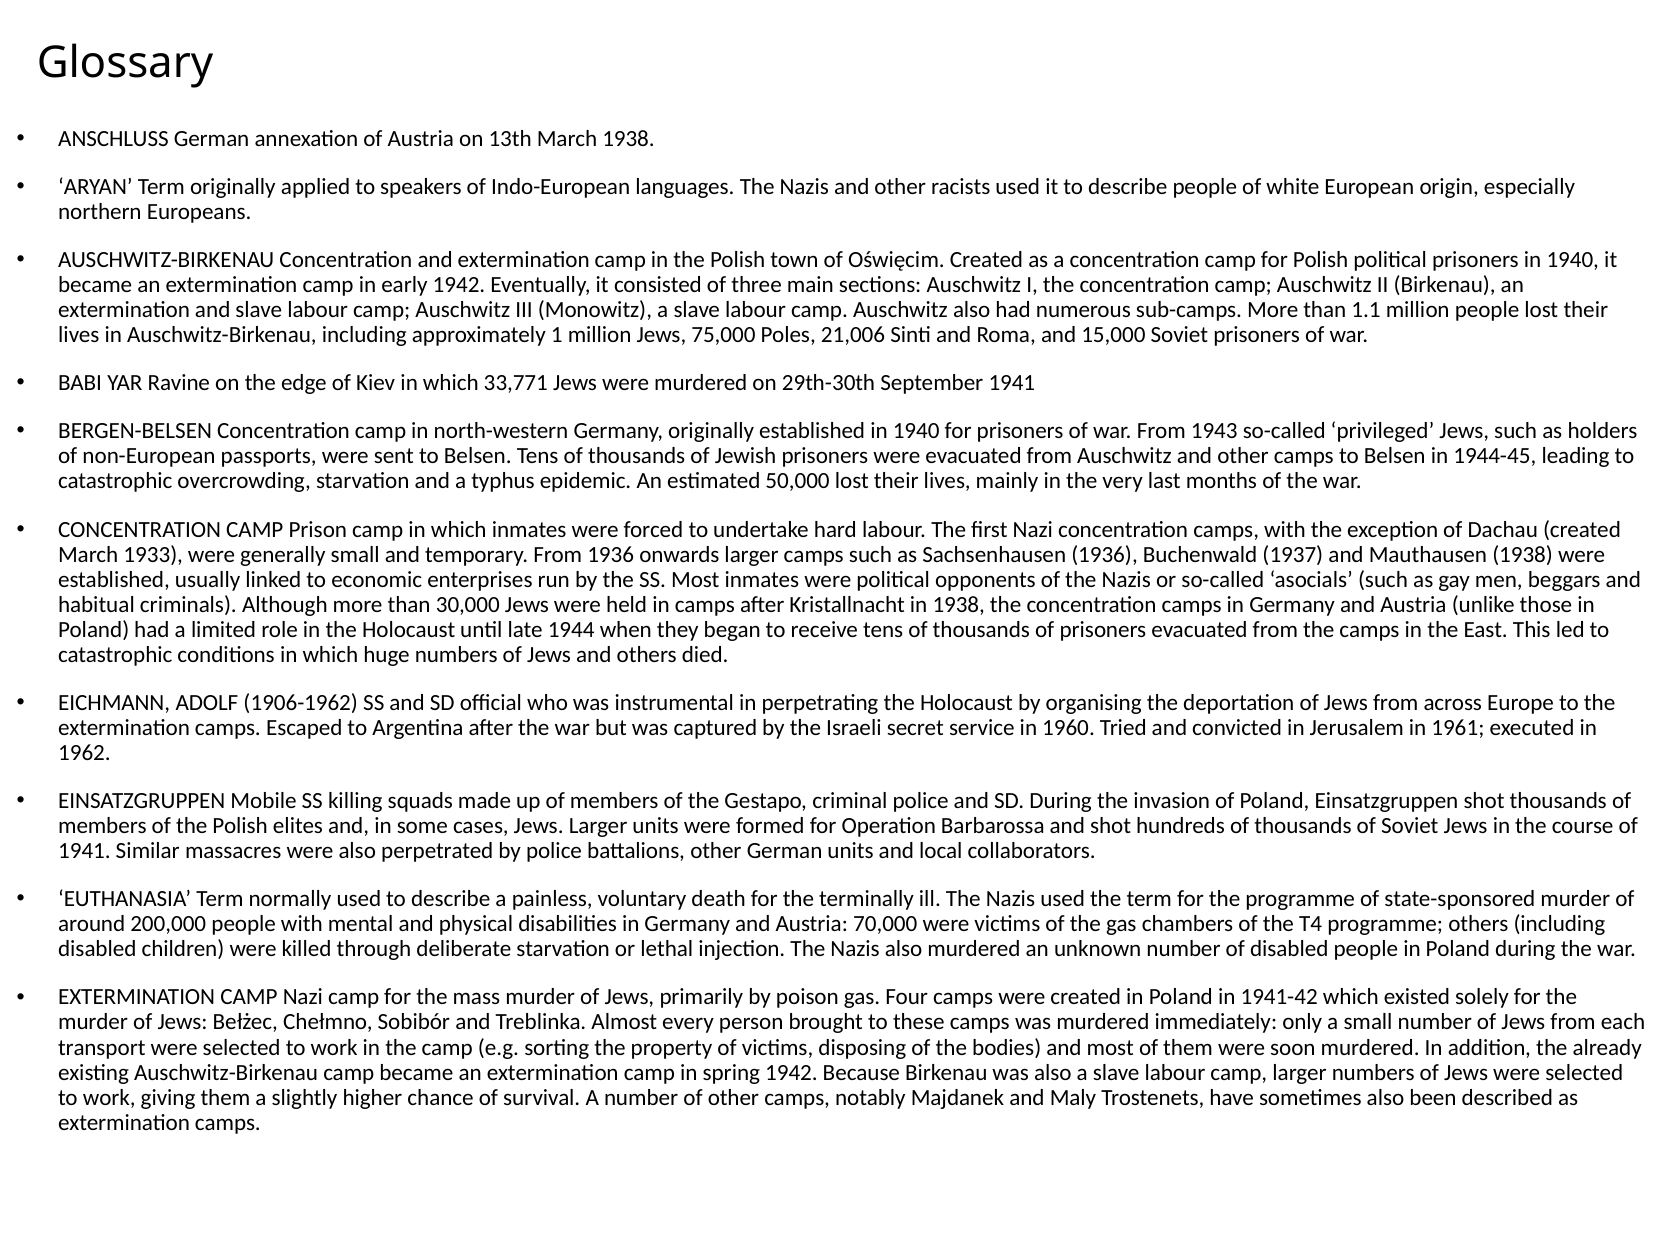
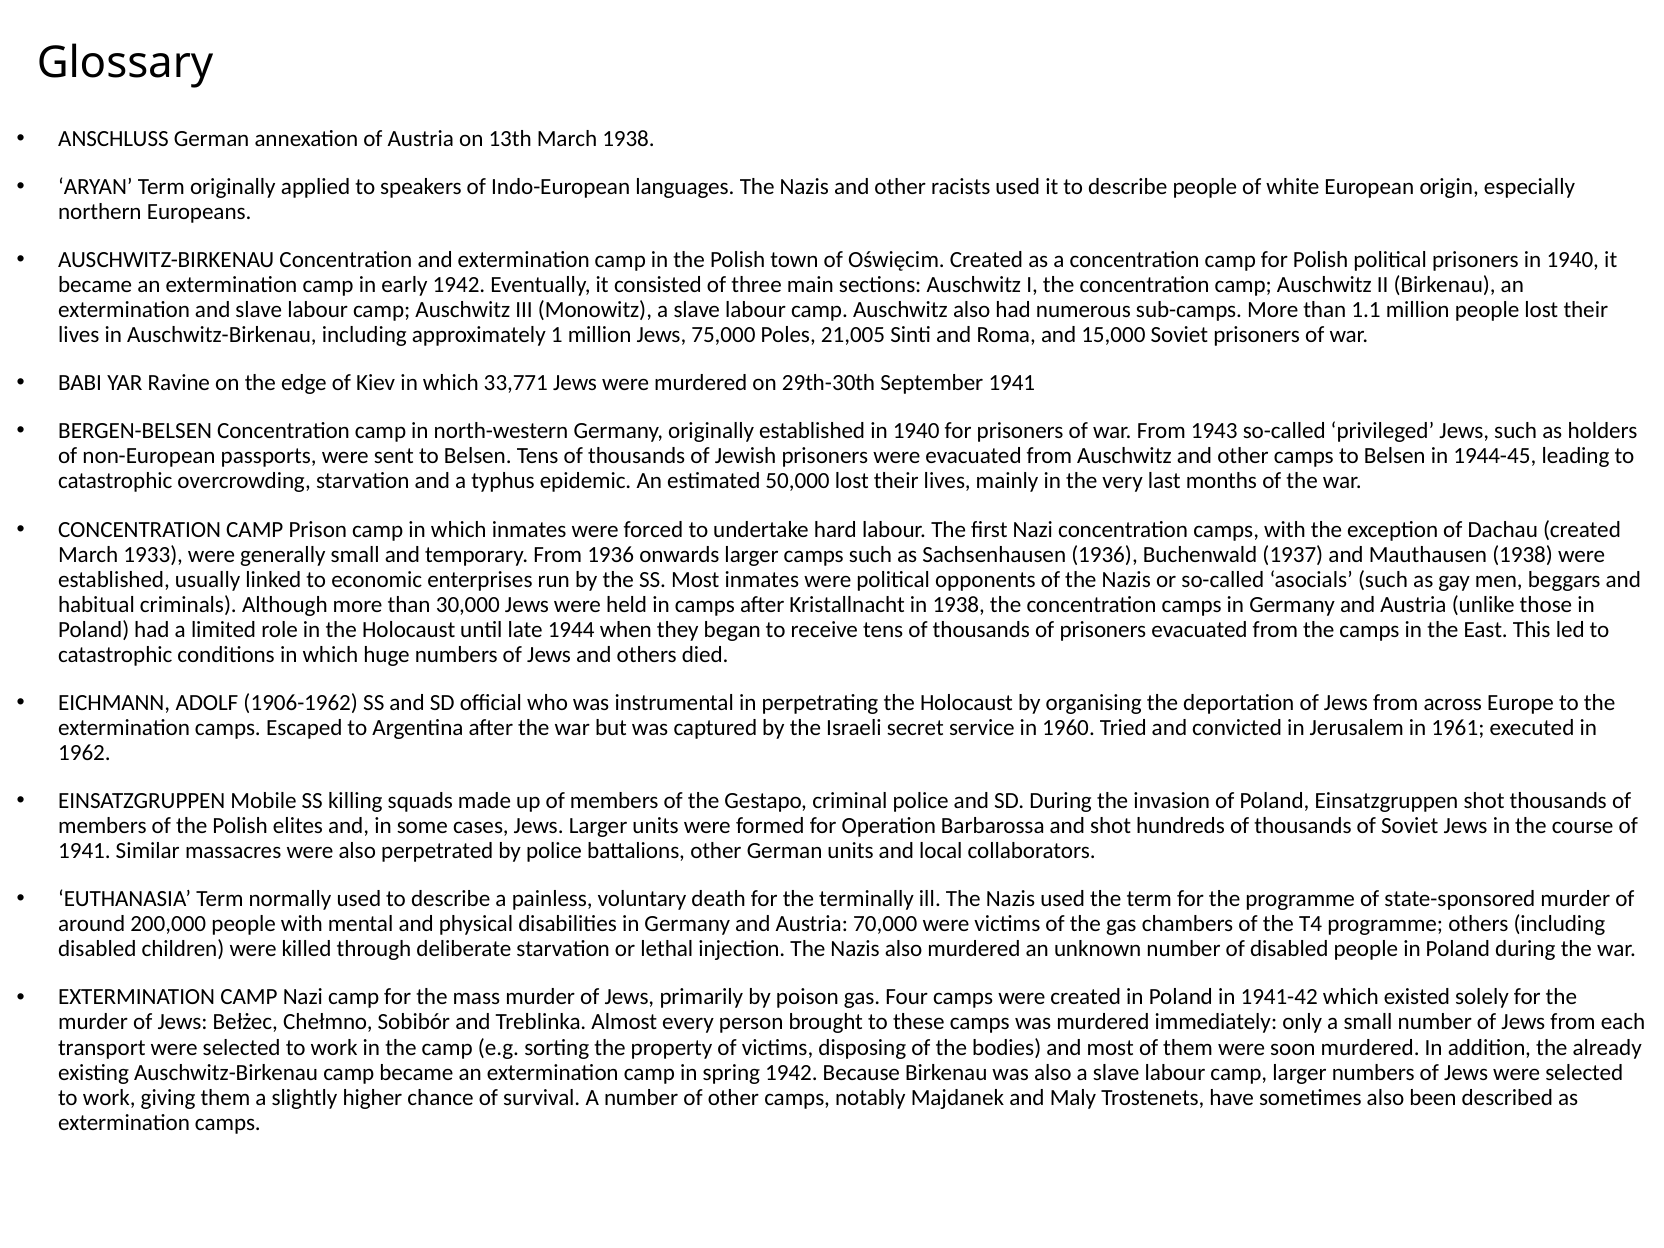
21,006: 21,006 -> 21,005
